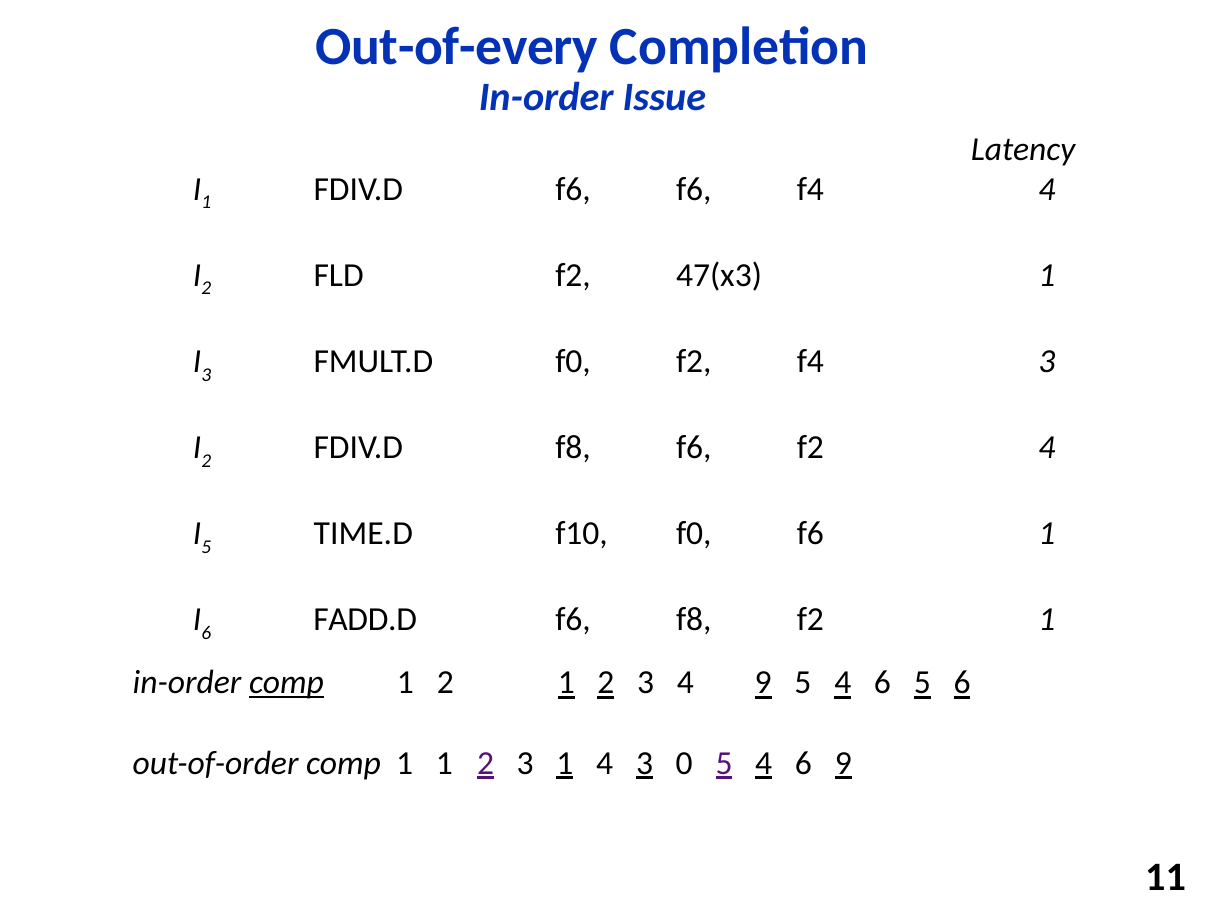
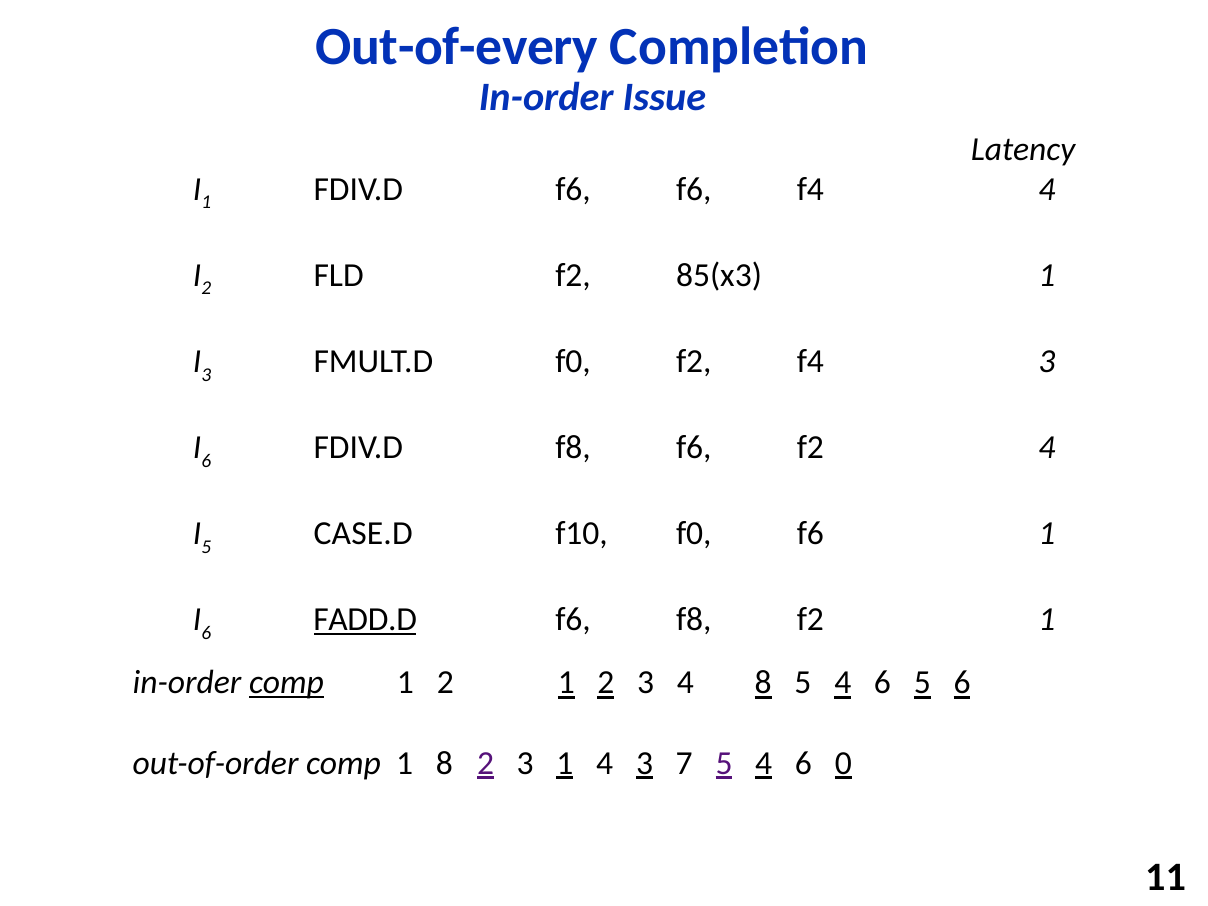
47(x3: 47(x3 -> 85(x3
2 at (206, 461): 2 -> 6
TIME.D: TIME.D -> CASE.D
FADD.D underline: none -> present
4 9: 9 -> 8
comp 1 1: 1 -> 8
0: 0 -> 7
6 9: 9 -> 0
